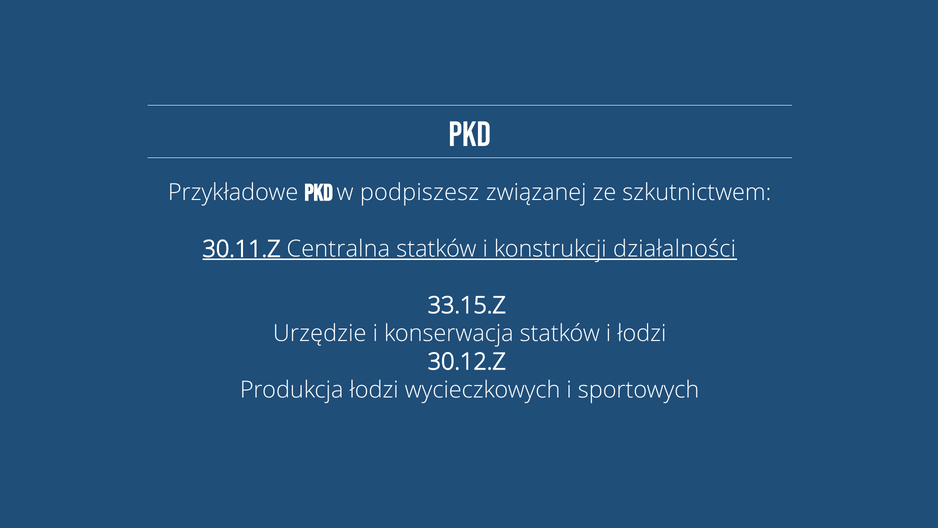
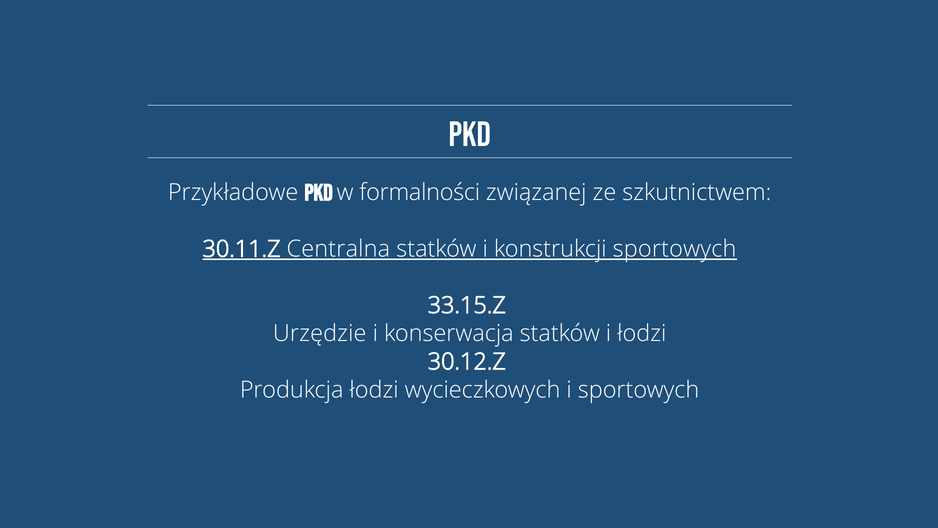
podpiszesz: podpiszesz -> formalności
konstrukcji działalności: działalności -> sportowych
